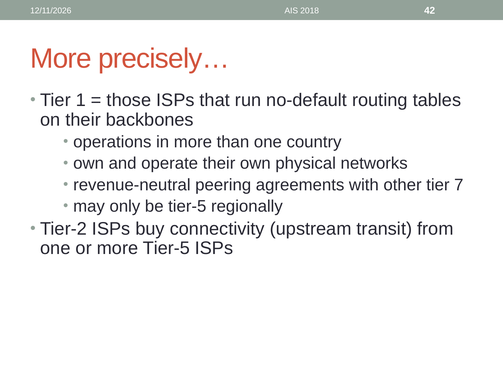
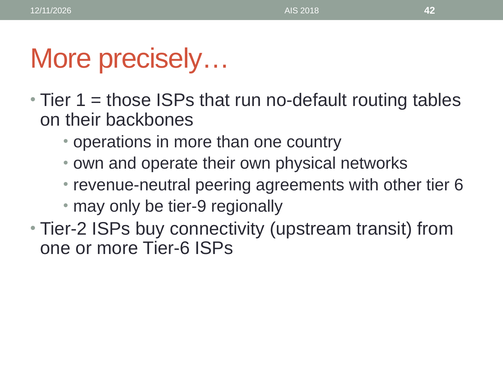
7: 7 -> 6
be tier-5: tier-5 -> tier-9
more Tier-5: Tier-5 -> Tier-6
